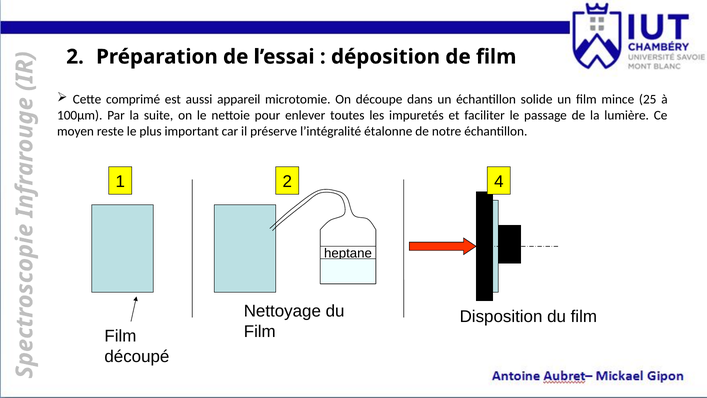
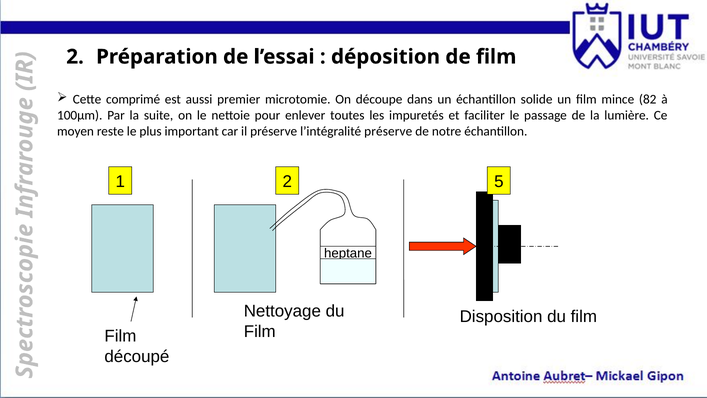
appareil: appareil -> premier
25: 25 -> 82
l’intégralité étalonne: étalonne -> préserve
4: 4 -> 5
